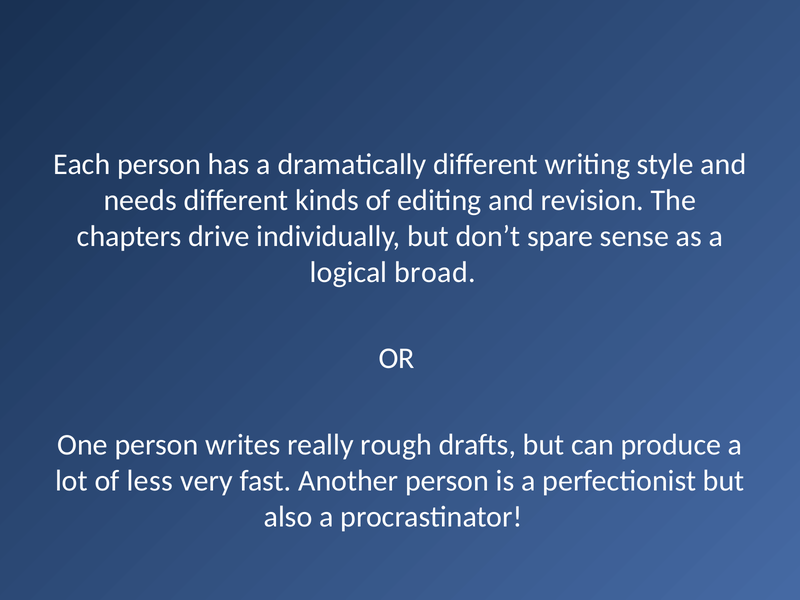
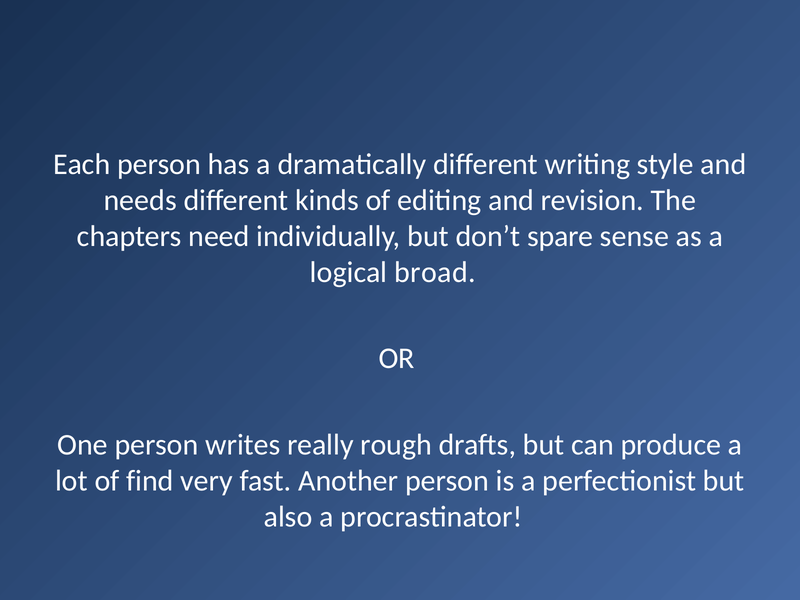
drive: drive -> need
less: less -> find
